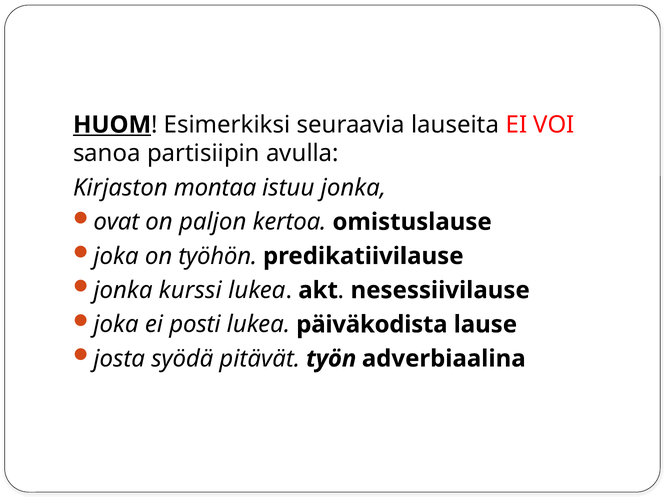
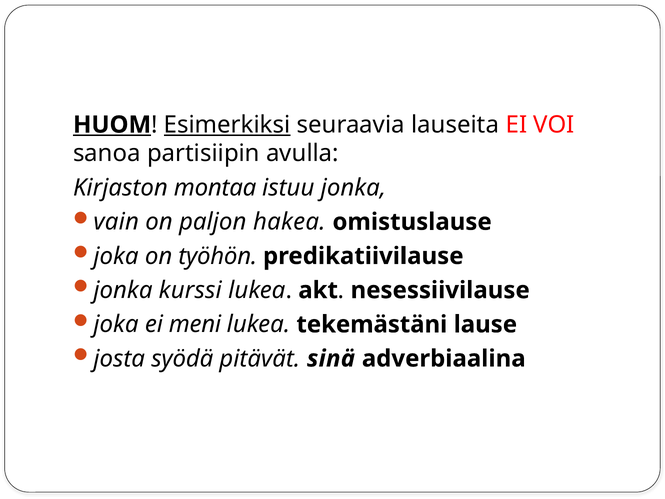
Esimerkiksi underline: none -> present
ovat: ovat -> vain
kertoa: kertoa -> hakea
posti: posti -> meni
päiväkodista: päiväkodista -> tekemästäni
työn: työn -> sinä
